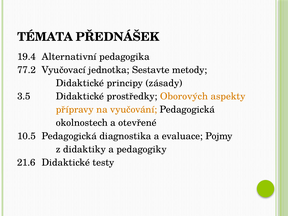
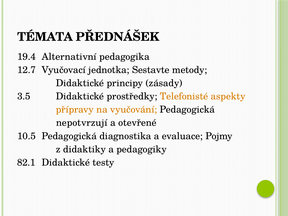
77.2: 77.2 -> 12.7
Oborových: Oborových -> Telefonisté
okolnostech: okolnostech -> nepotvrzují
21.6: 21.6 -> 82.1
